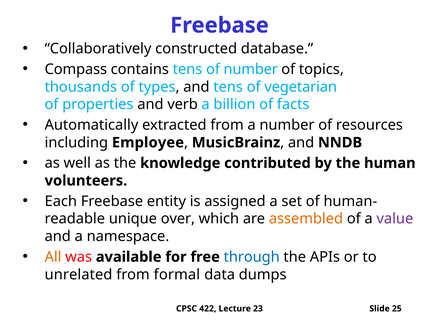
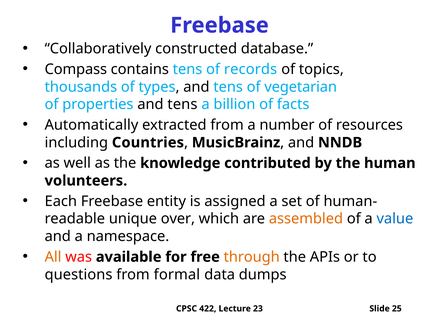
of number: number -> records
properties and verb: verb -> tens
Employee: Employee -> Countries
value colour: purple -> blue
through colour: blue -> orange
unrelated: unrelated -> questions
